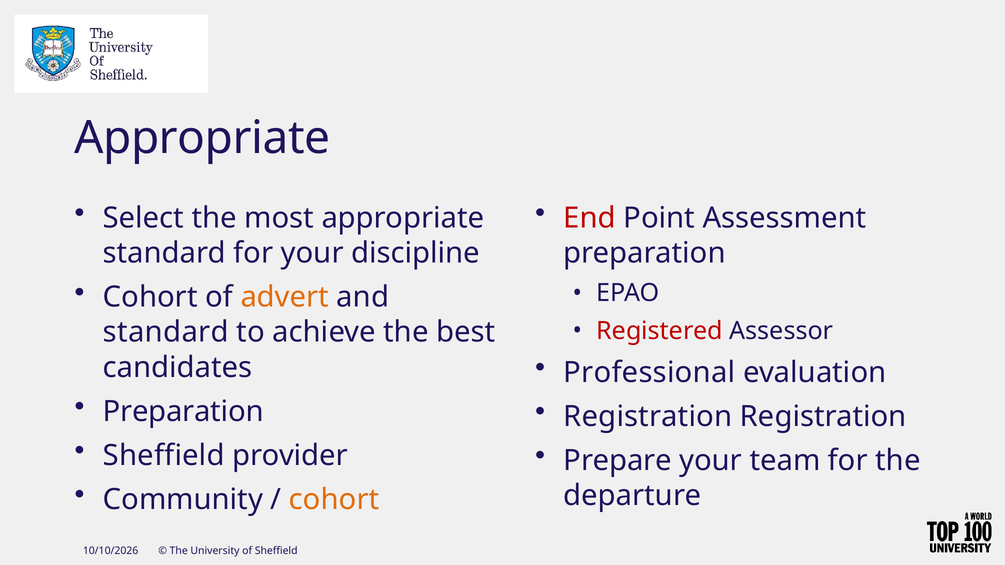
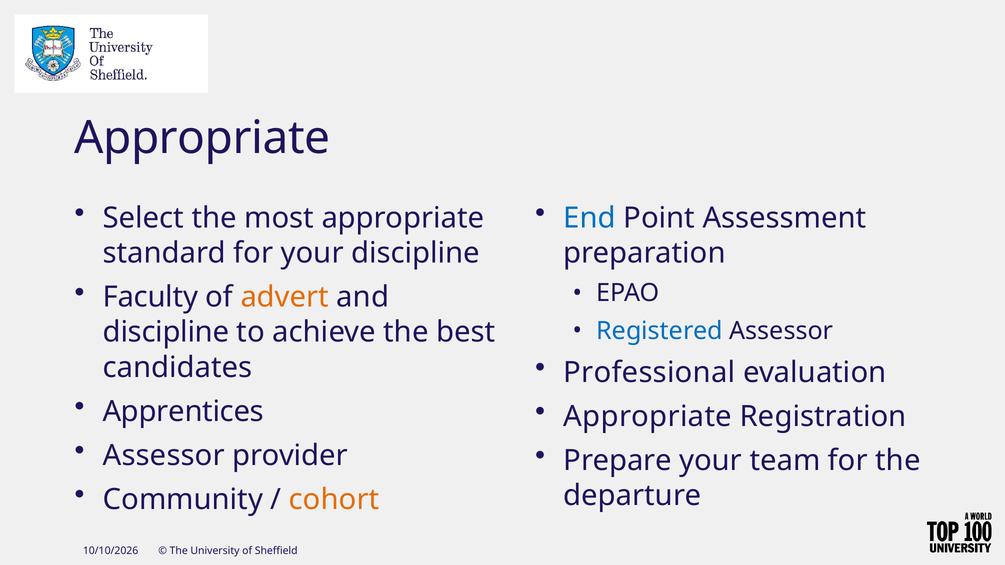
End colour: red -> blue
Cohort at (150, 297): Cohort -> Faculty
Registered colour: red -> blue
standard at (166, 333): standard -> discipline
Preparation at (183, 412): Preparation -> Apprentices
Registration at (648, 417): Registration -> Appropriate
Sheffield at (164, 456): Sheffield -> Assessor
